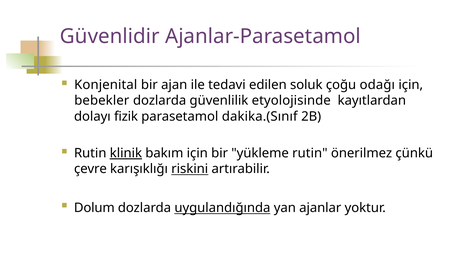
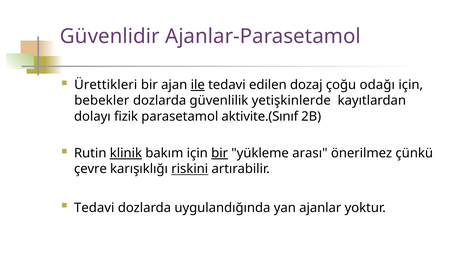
Konjenital: Konjenital -> Ürettikleri
ile underline: none -> present
soluk: soluk -> dozaj
etyolojisinde: etyolojisinde -> yetişkinlerde
dakika.(Sınıf: dakika.(Sınıf -> aktivite.(Sınıf
bir at (220, 153) underline: none -> present
yükleme rutin: rutin -> arası
Dolum at (94, 208): Dolum -> Tedavi
uygulandığında underline: present -> none
